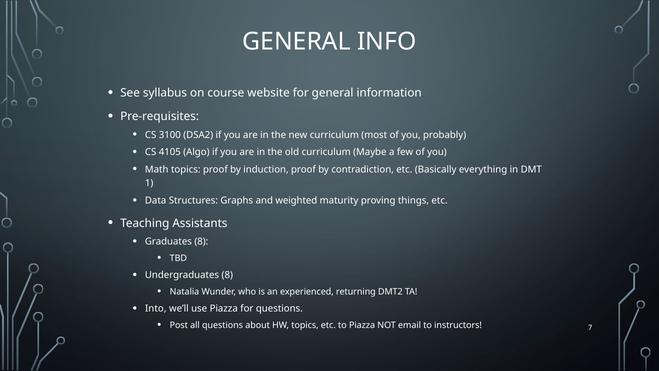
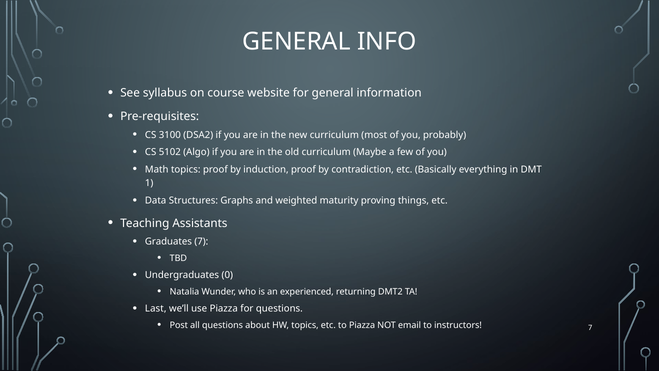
4105: 4105 -> 5102
Graduates 8: 8 -> 7
Undergraduates 8: 8 -> 0
Into: Into -> Last
